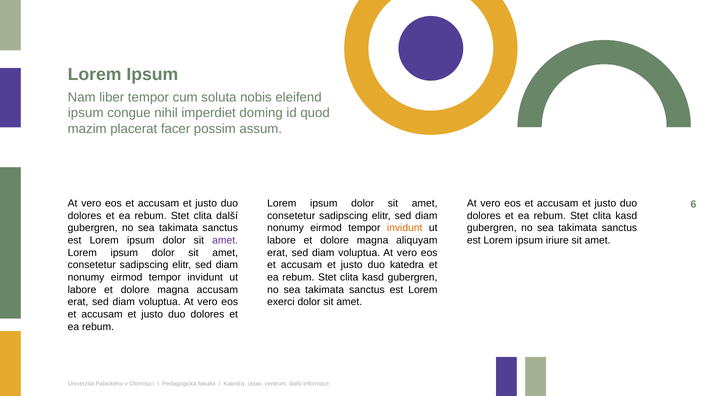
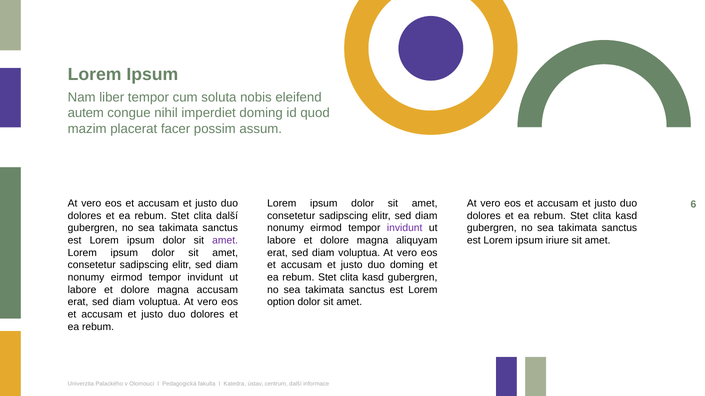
ipsum at (86, 113): ipsum -> autem
invidunt at (405, 228) colour: orange -> purple
duo katedra: katedra -> doming
exerci: exerci -> option
